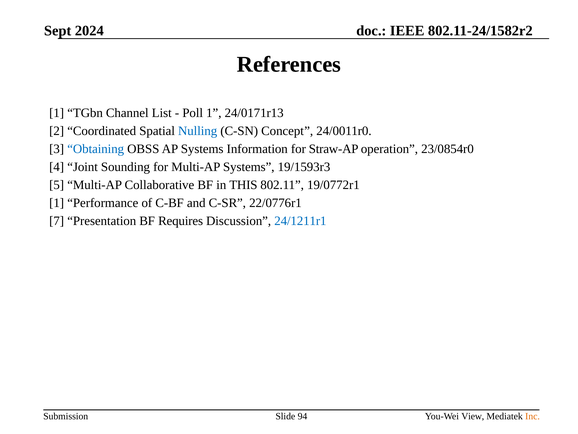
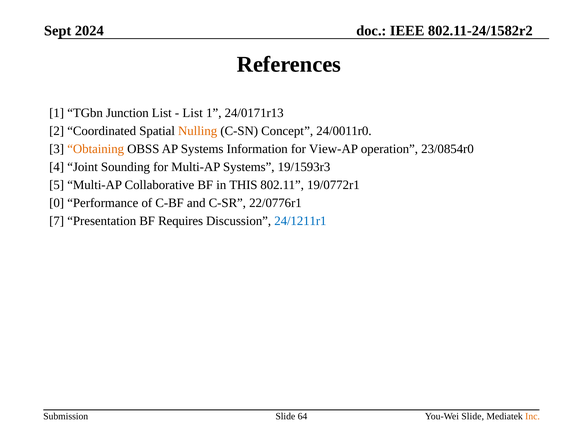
Channel: Channel -> Junction
Poll at (193, 113): Poll -> List
Nulling colour: blue -> orange
Obtaining colour: blue -> orange
Straw-AP: Straw-AP -> View-AP
1 at (57, 203): 1 -> 0
94: 94 -> 64
You-Wei View: View -> Slide
